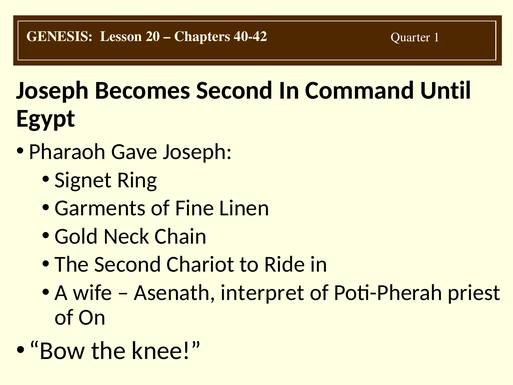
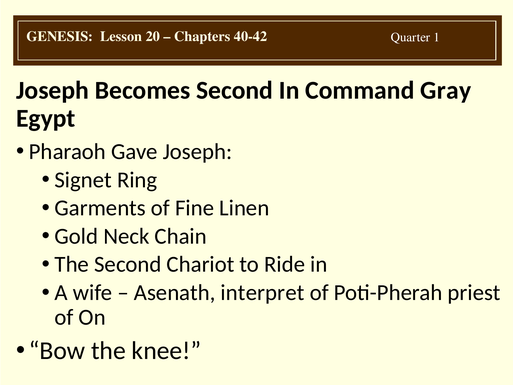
Until: Until -> Gray
